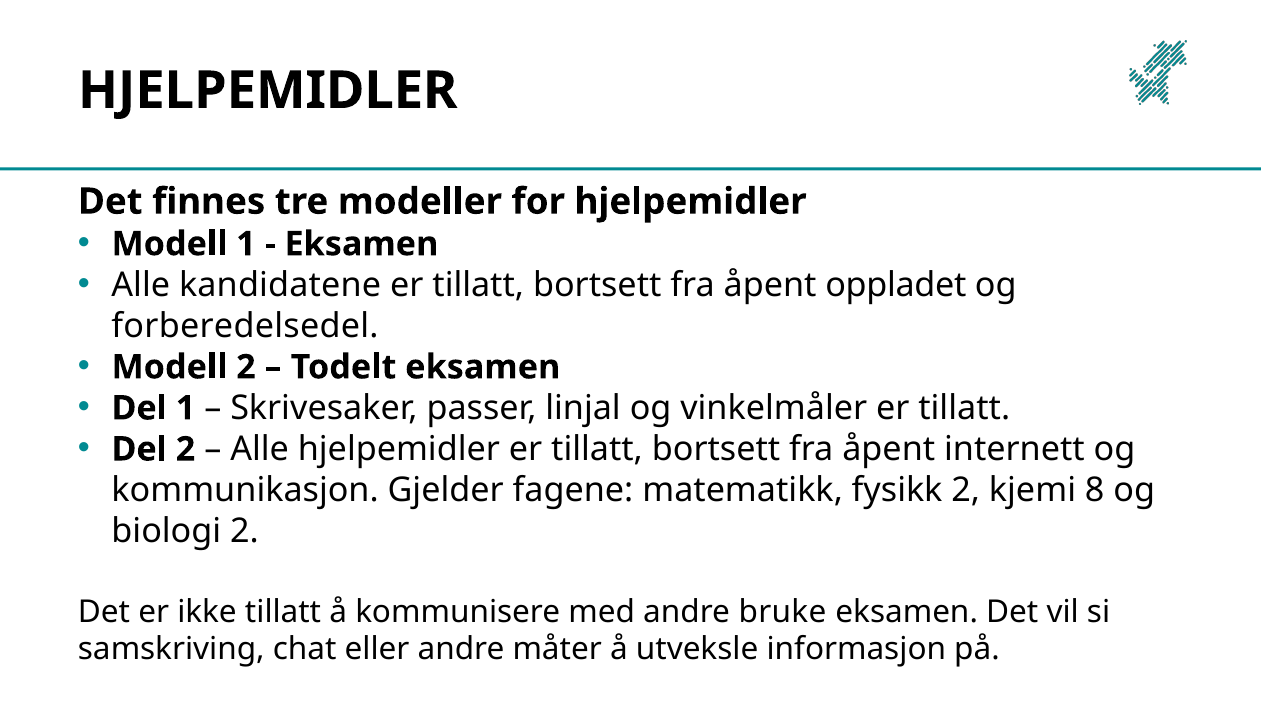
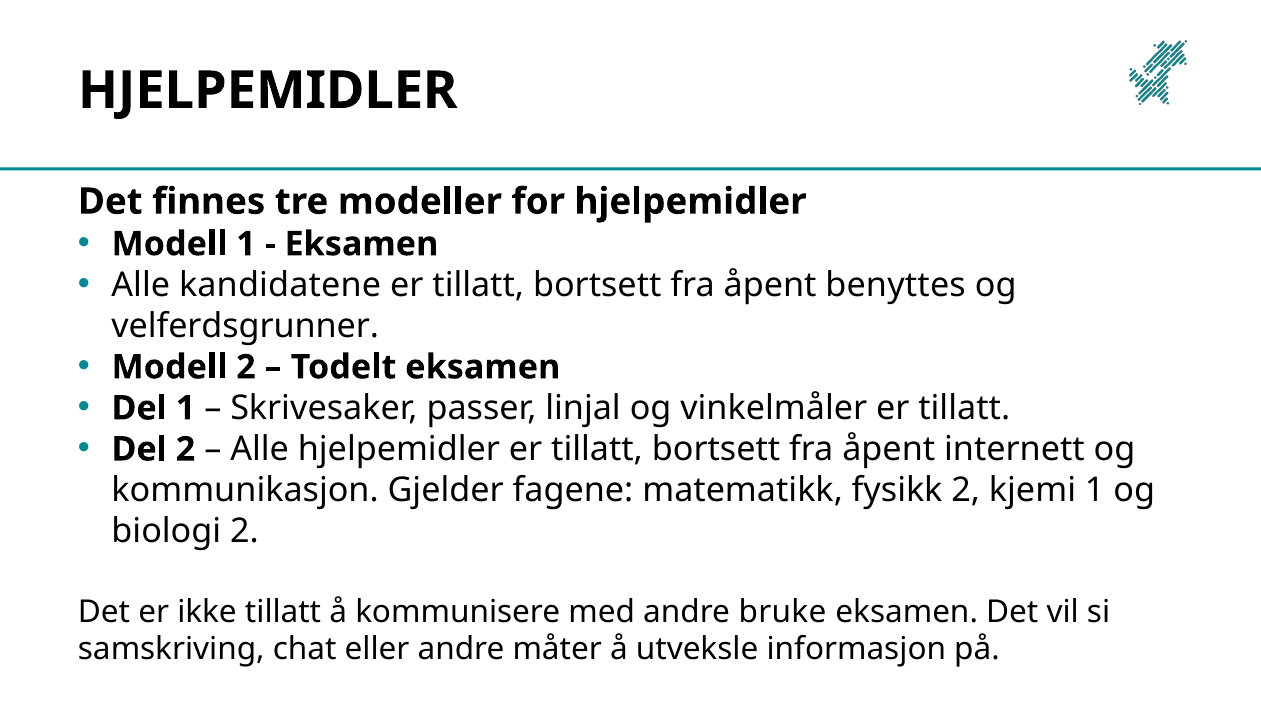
oppladet: oppladet -> benyttes
forberedelsedel: forberedelsedel -> velferdsgrunner
kjemi 8: 8 -> 1
